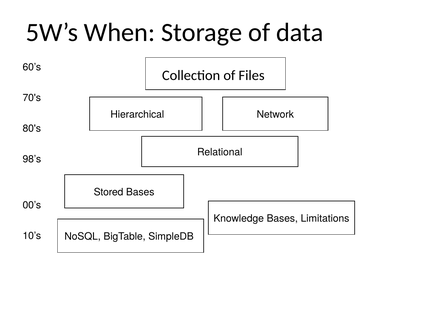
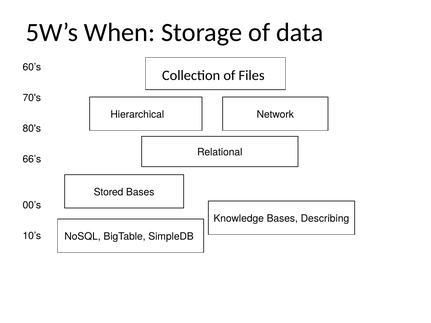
98’s: 98’s -> 66’s
Limitations: Limitations -> Describing
